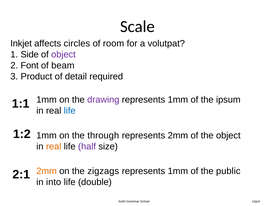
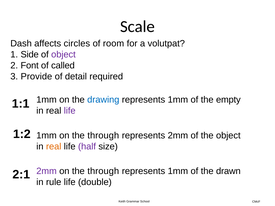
Inkjet: Inkjet -> Dash
beam: beam -> called
Product: Product -> Provide
drawing colour: purple -> blue
ipsum: ipsum -> empty
life at (70, 111) colour: blue -> purple
2mm at (47, 171) colour: orange -> purple
zigzags at (103, 171): zigzags -> through
public: public -> drawn
into: into -> rule
